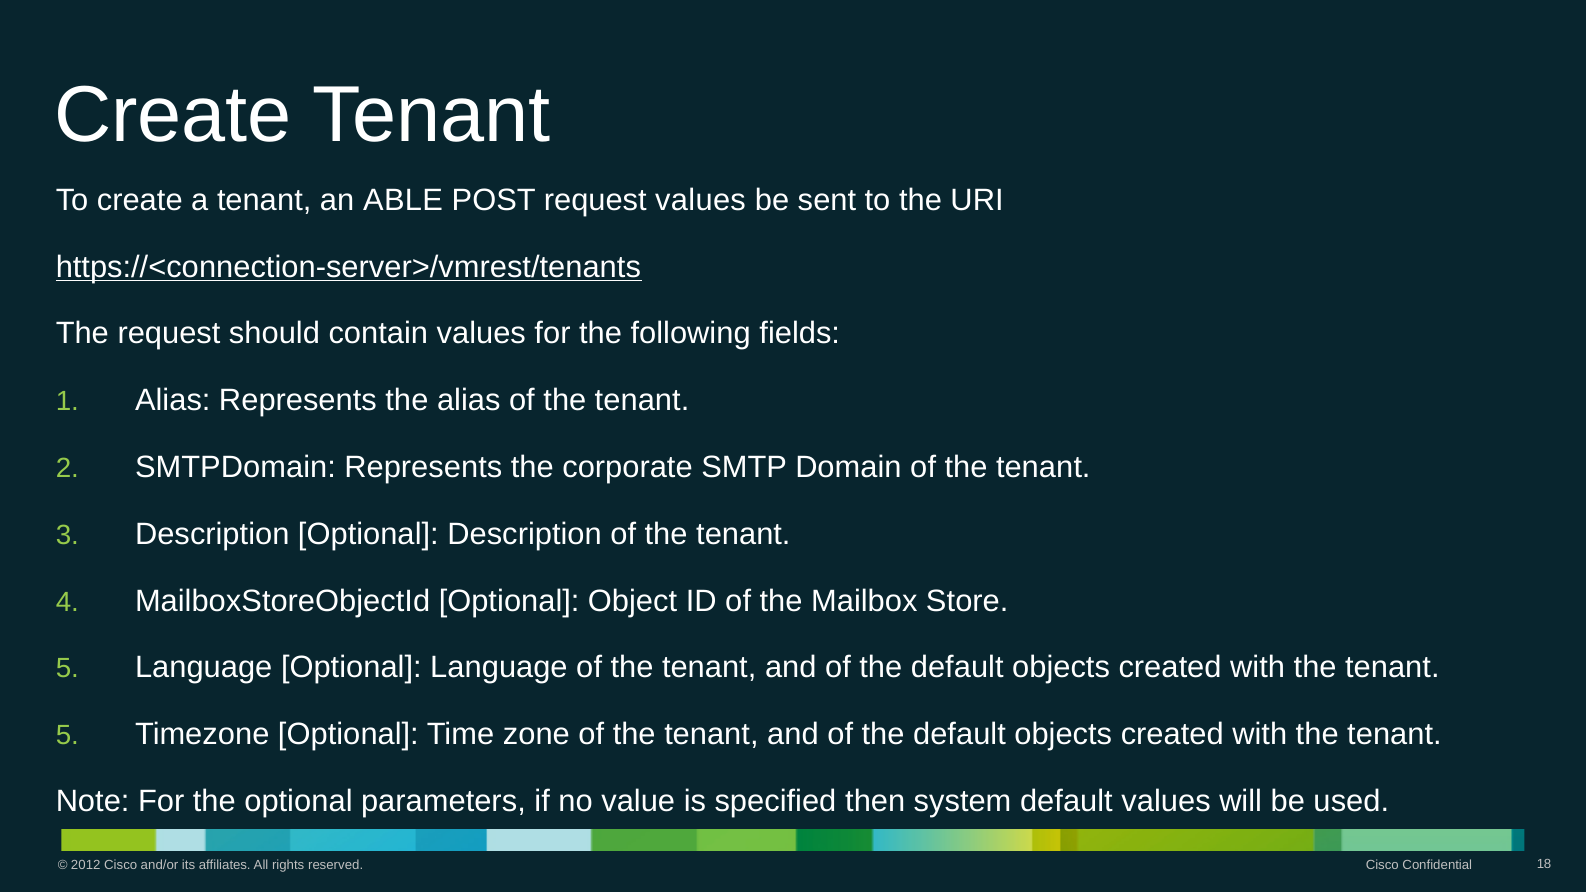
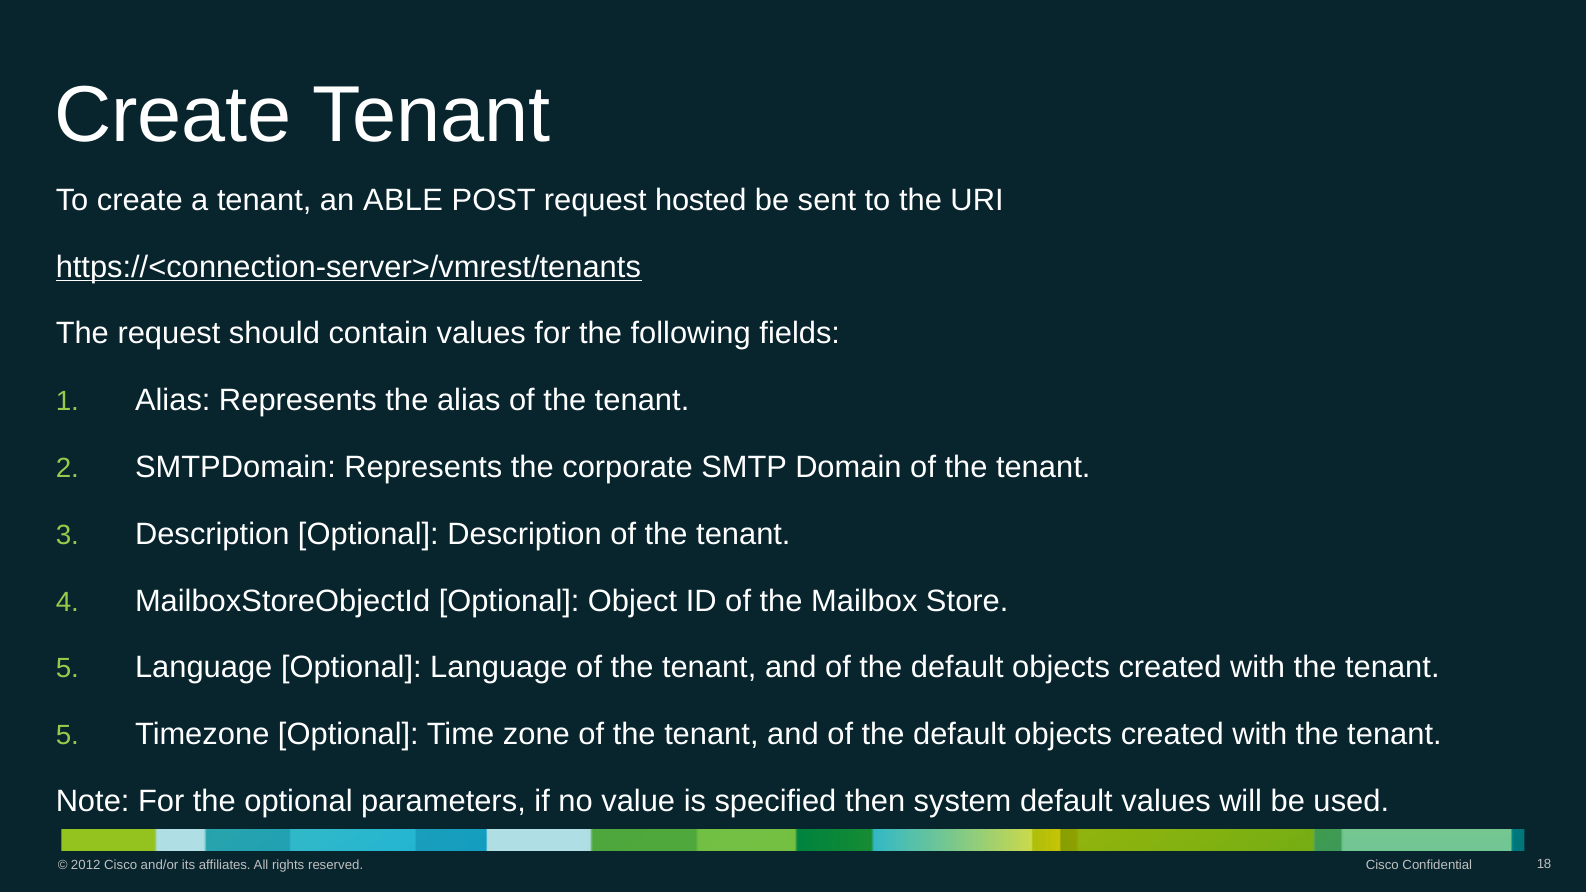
request values: values -> hosted
